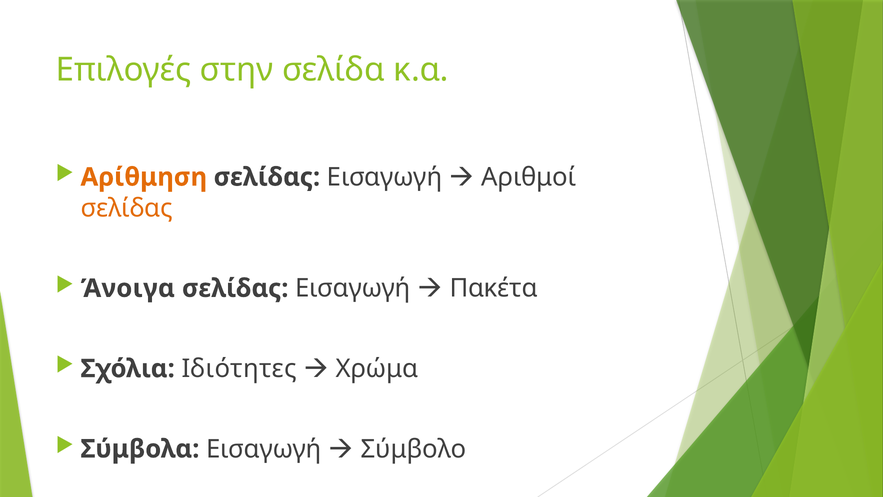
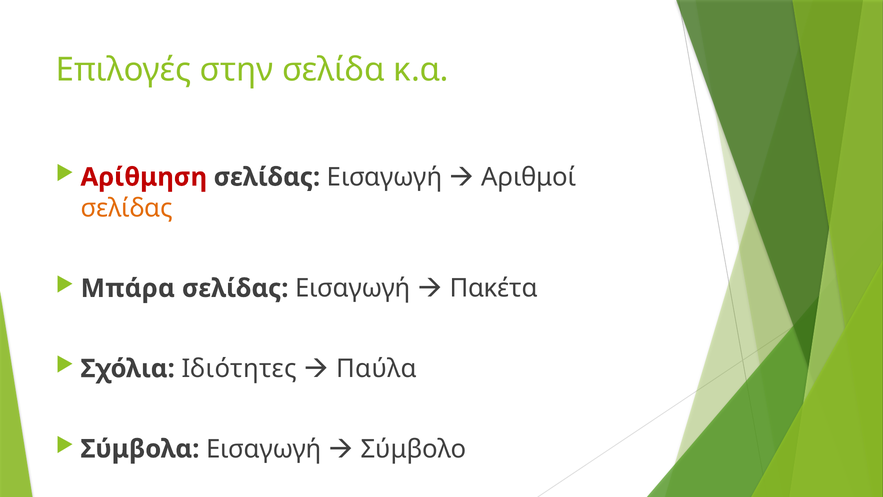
Αρίθμηση colour: orange -> red
Άνοιγα: Άνοιγα -> Μπάρα
Χρώμα: Χρώμα -> Παύλα
